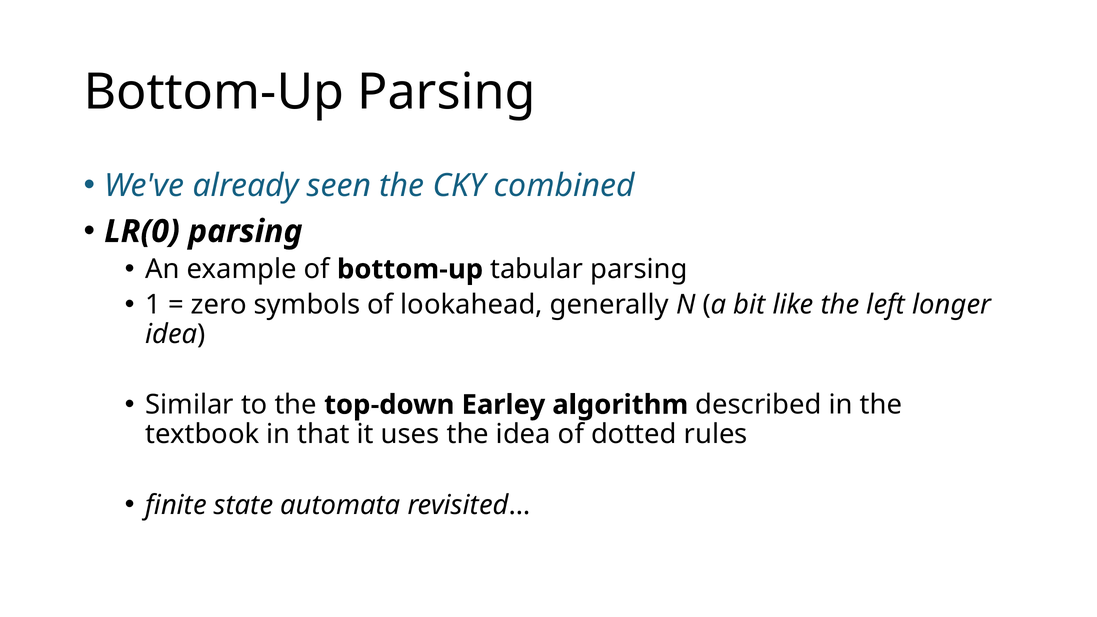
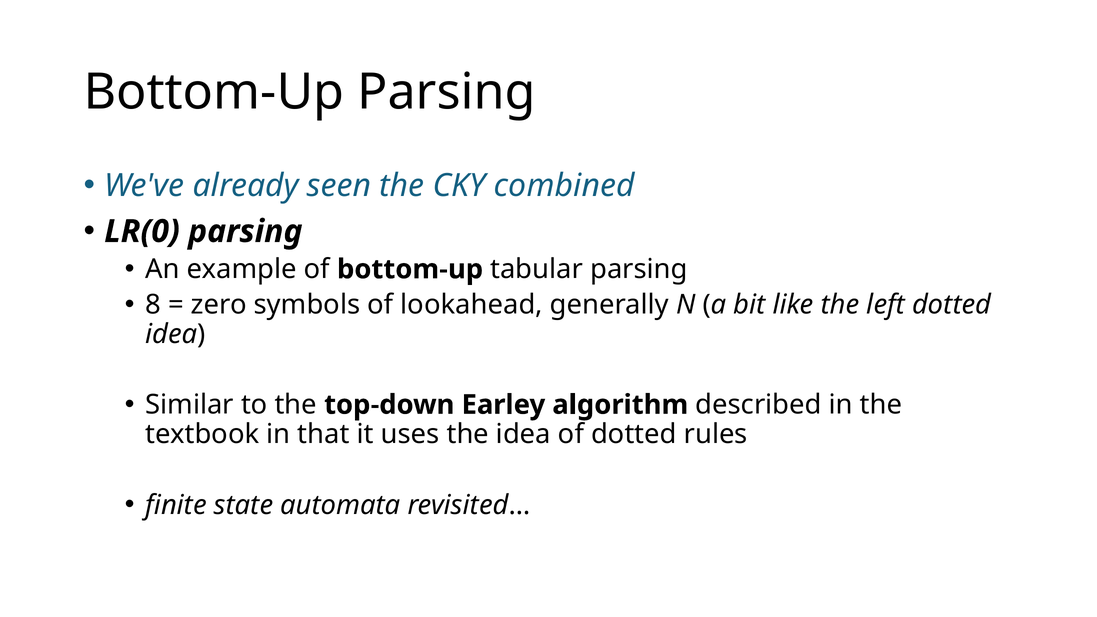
1: 1 -> 8
left longer: longer -> dotted
